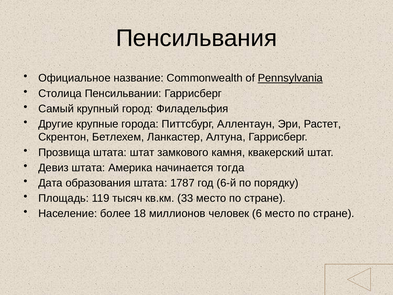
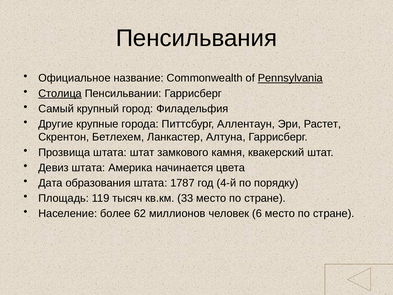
Столица underline: none -> present
тогда: тогда -> цвета
6-й: 6-й -> 4-й
18: 18 -> 62
